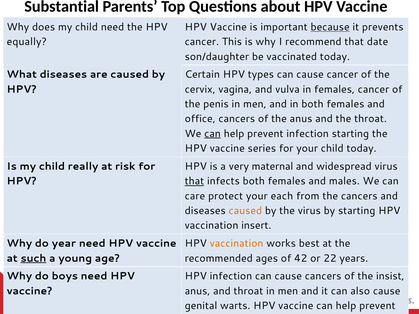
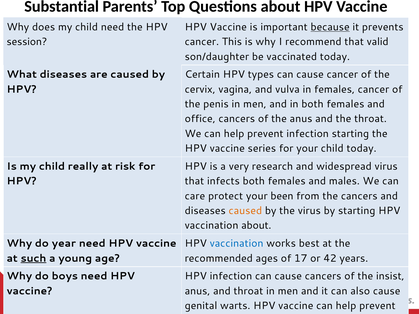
equally: equally -> session
date: date -> valid
can at (213, 134) underline: present -> none
maternal: maternal -> research
that at (194, 181) underline: present -> none
each: each -> been
vaccination insert: insert -> about
vaccination at (237, 244) colour: orange -> blue
42: 42 -> 17
22: 22 -> 42
